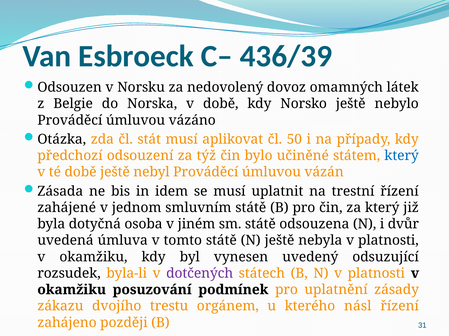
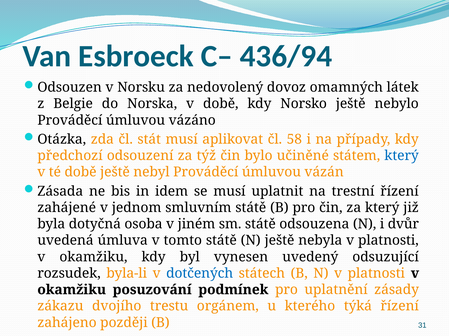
436/39: 436/39 -> 436/94
50: 50 -> 58
dotčených colour: purple -> blue
násl: násl -> týká
